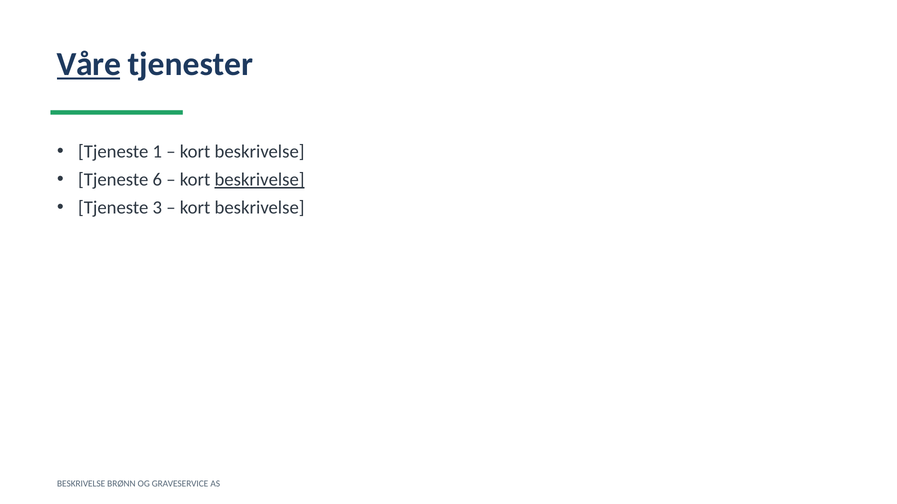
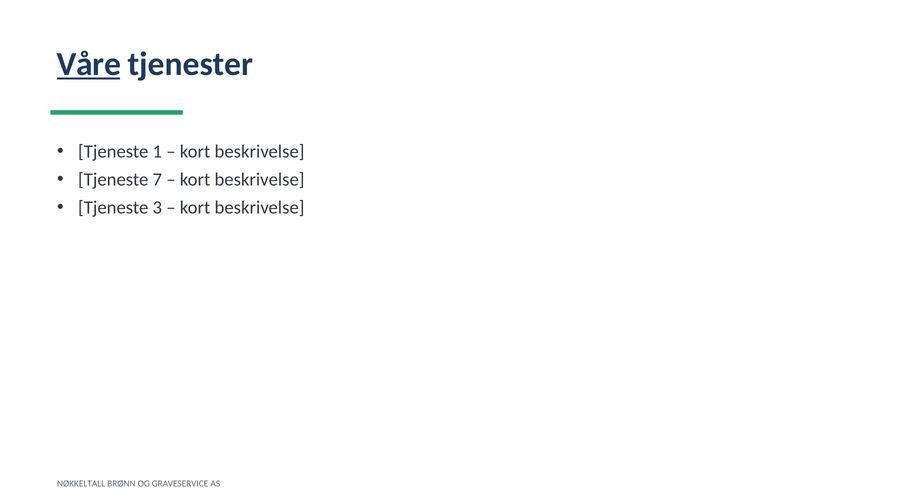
6: 6 -> 7
beskrivelse at (260, 180) underline: present -> none
BESKRIVELSE at (81, 484): BESKRIVELSE -> NØKKELTALL
